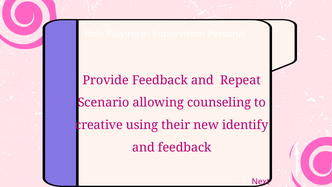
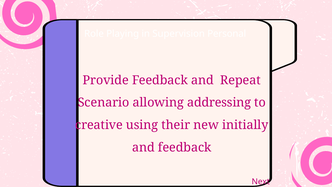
counseling: counseling -> addressing
identify: identify -> initially
